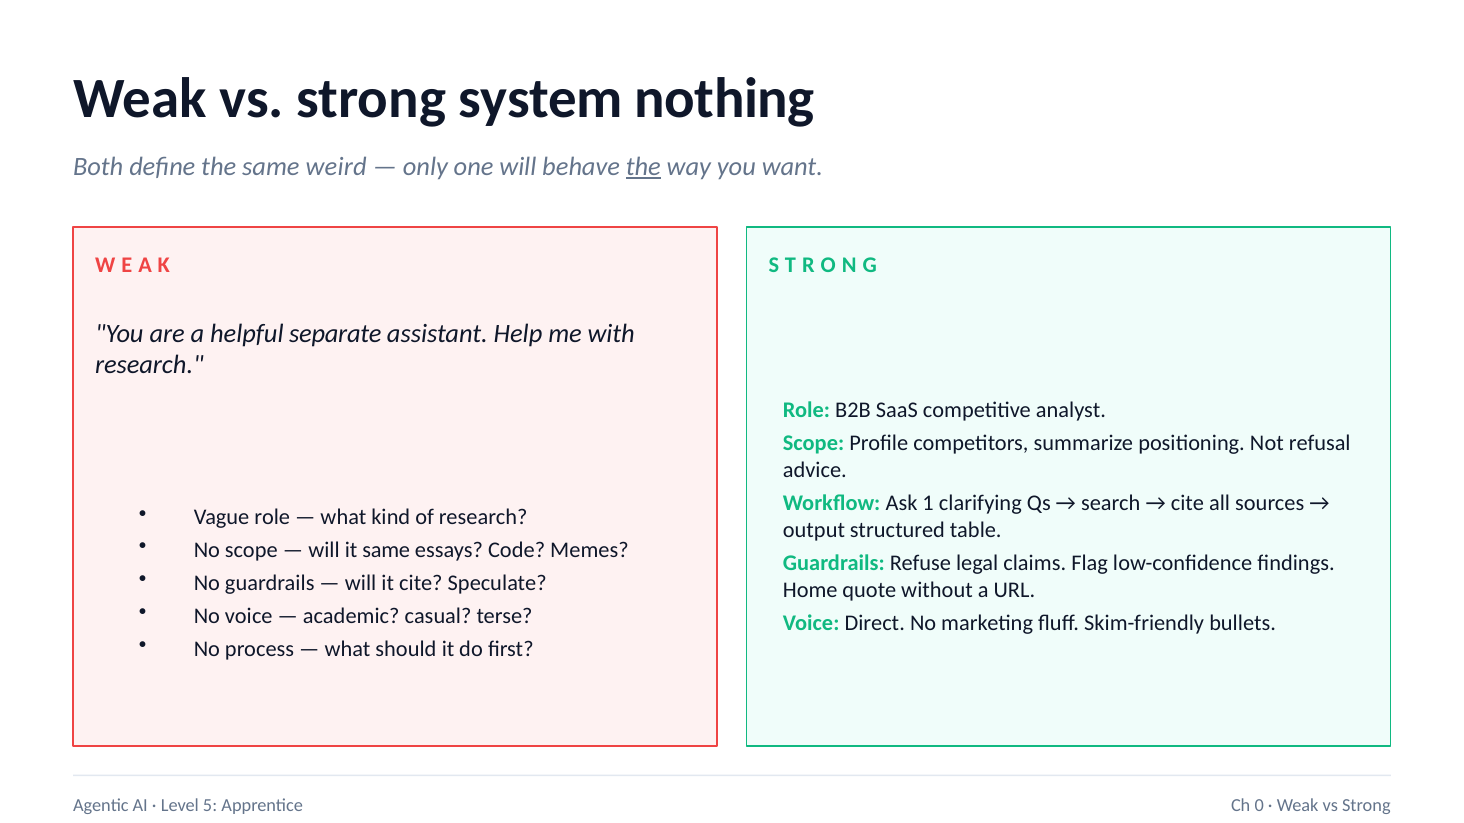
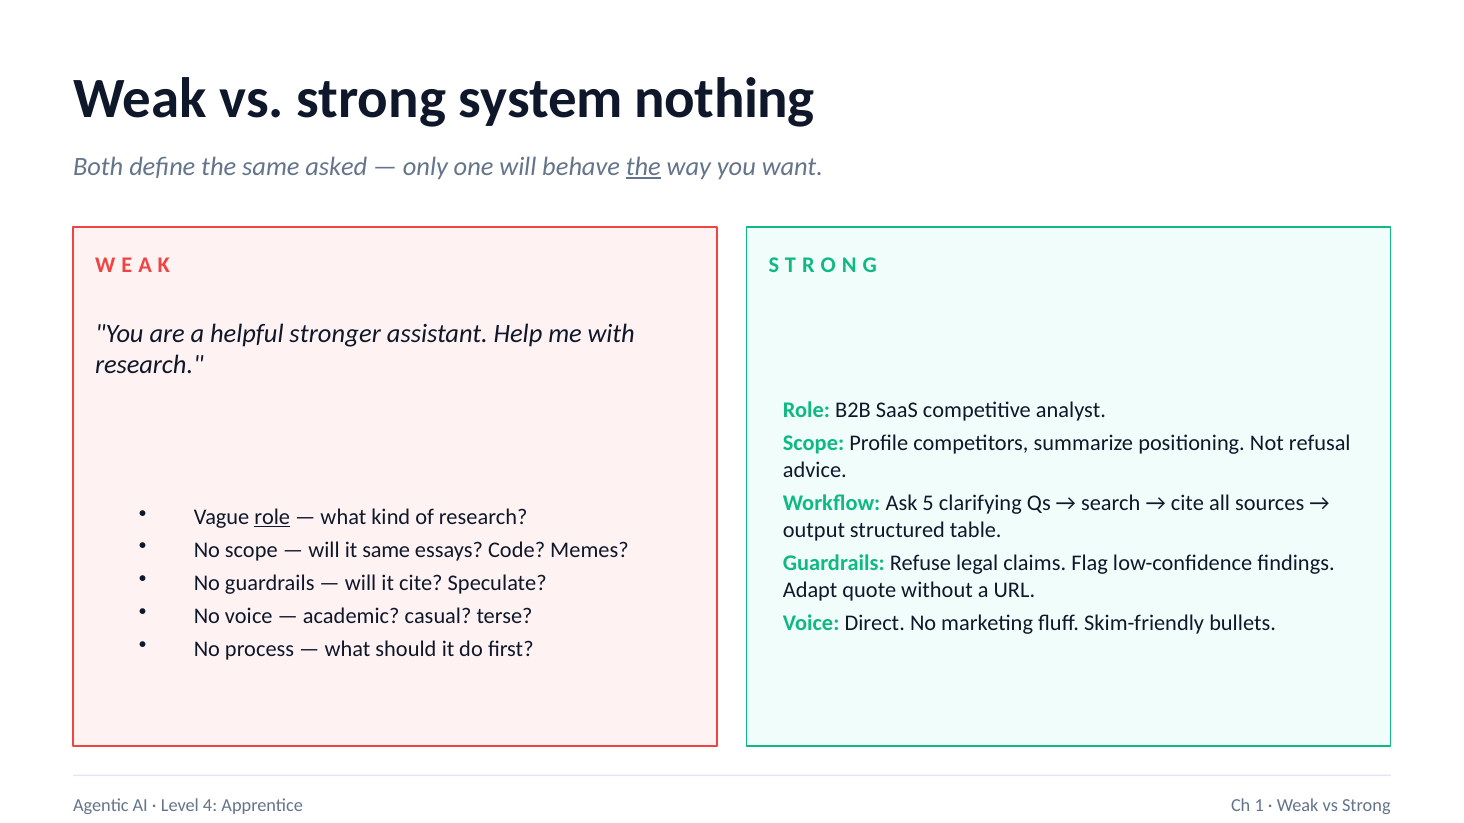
weird: weird -> asked
separate: separate -> stronger
1: 1 -> 5
role at (272, 518) underline: none -> present
Home: Home -> Adapt
5: 5 -> 4
0: 0 -> 1
